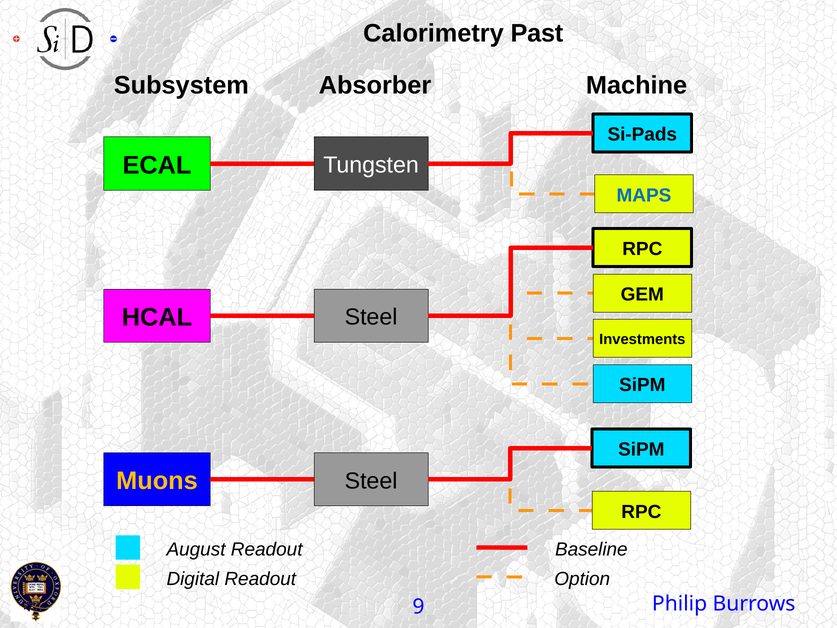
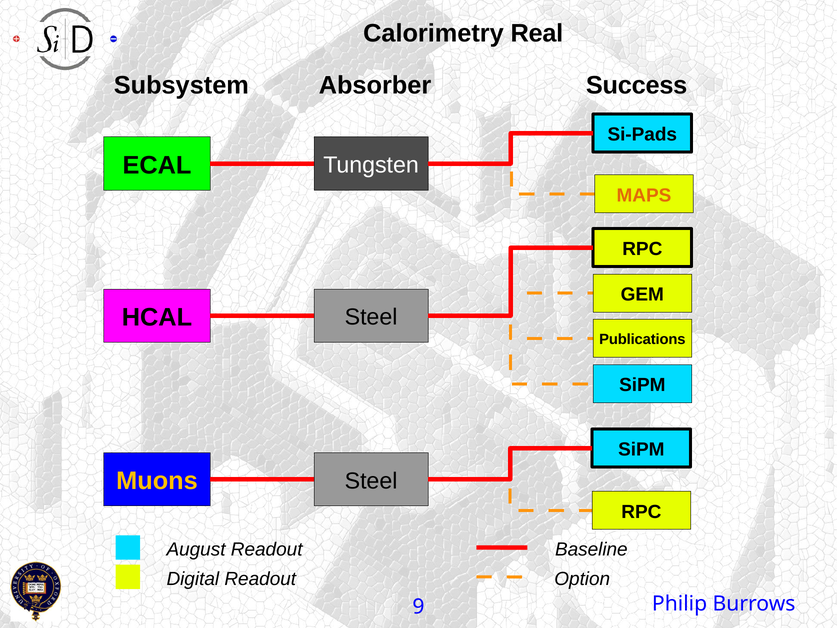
Past: Past -> Real
Machine: Machine -> Success
MAPS colour: blue -> orange
Investments: Investments -> Publications
